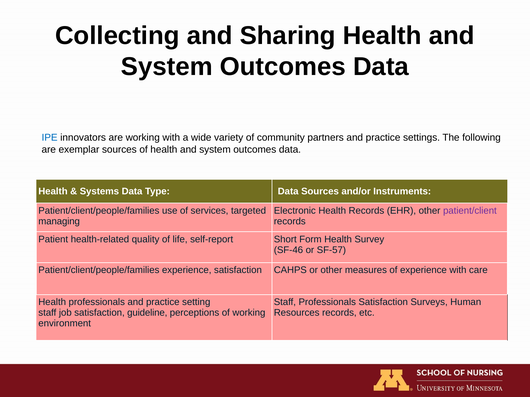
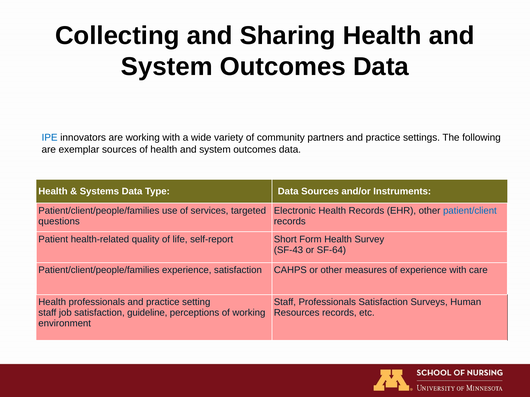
patient/client colour: purple -> blue
managing: managing -> questions
SF-46: SF-46 -> SF-43
SF-57: SF-57 -> SF-64
